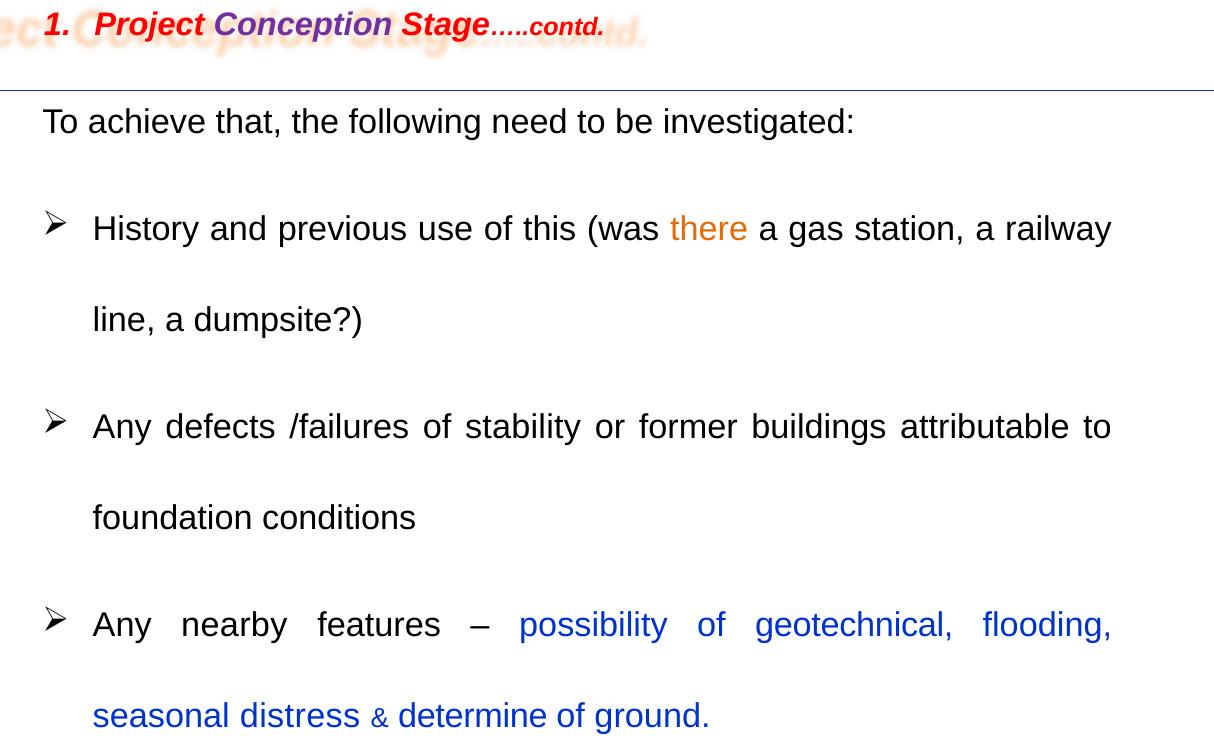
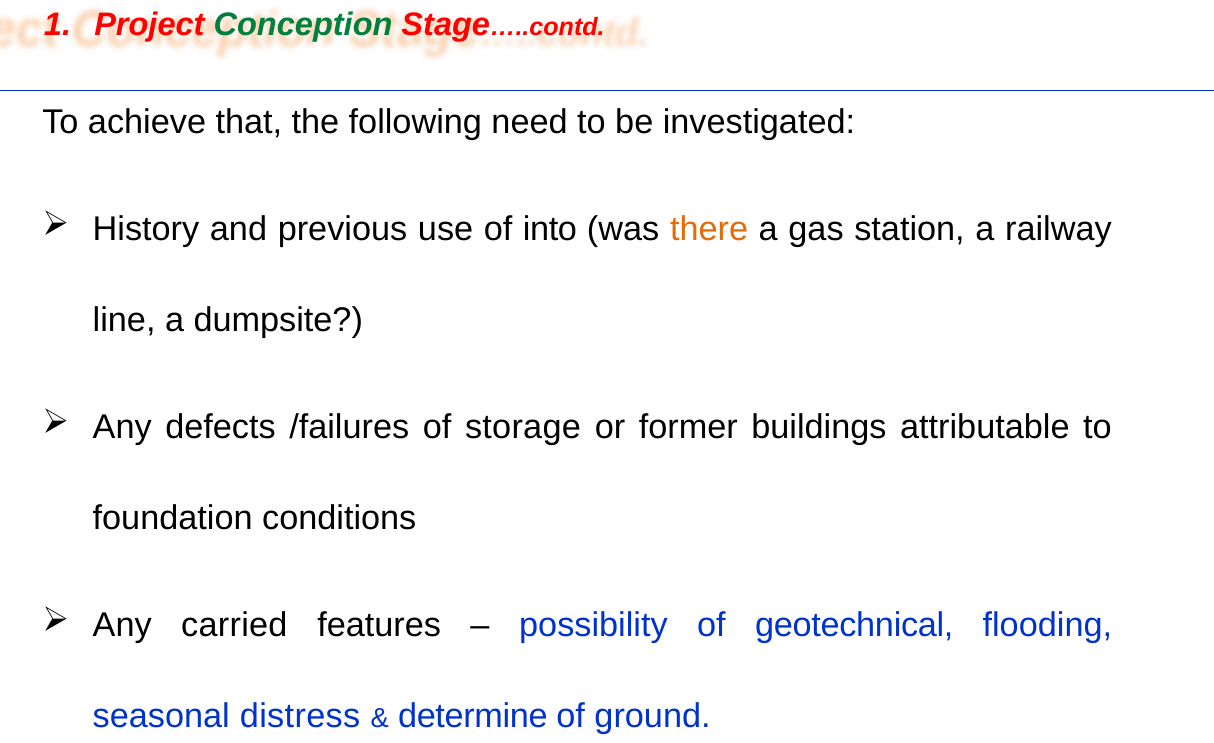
Conception colour: purple -> green
this: this -> into
stability: stability -> storage
nearby: nearby -> carried
